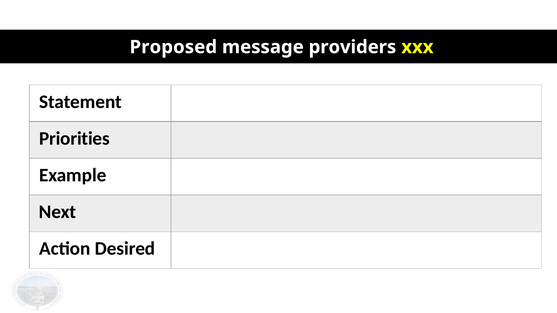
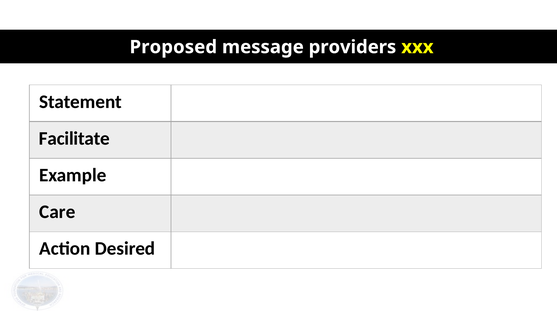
Priorities: Priorities -> Facilitate
Next: Next -> Care
